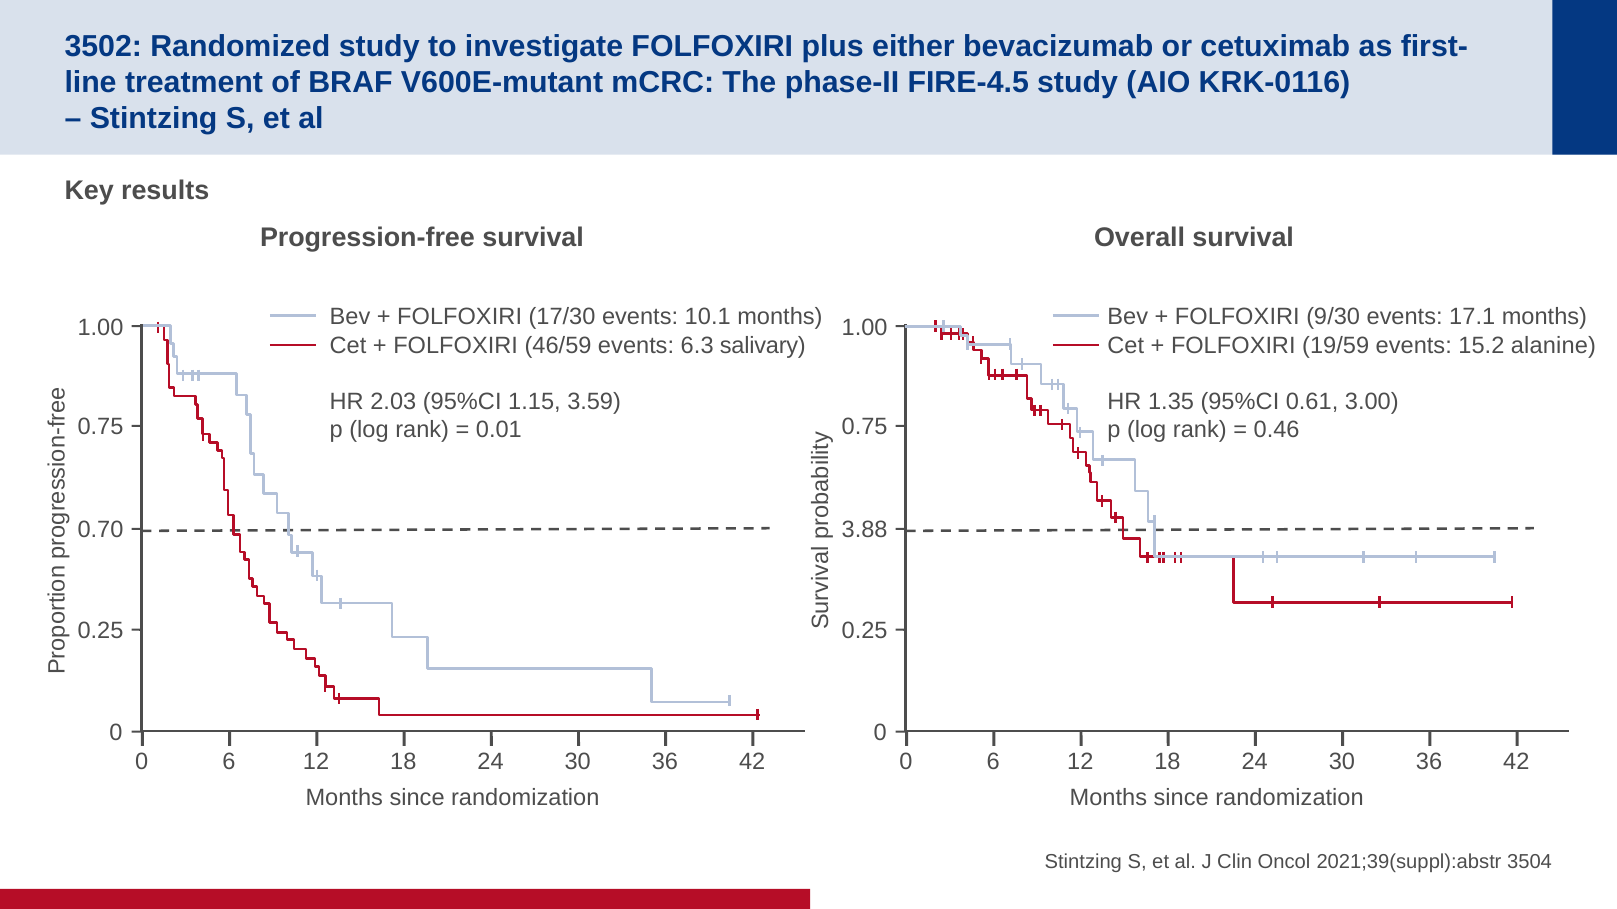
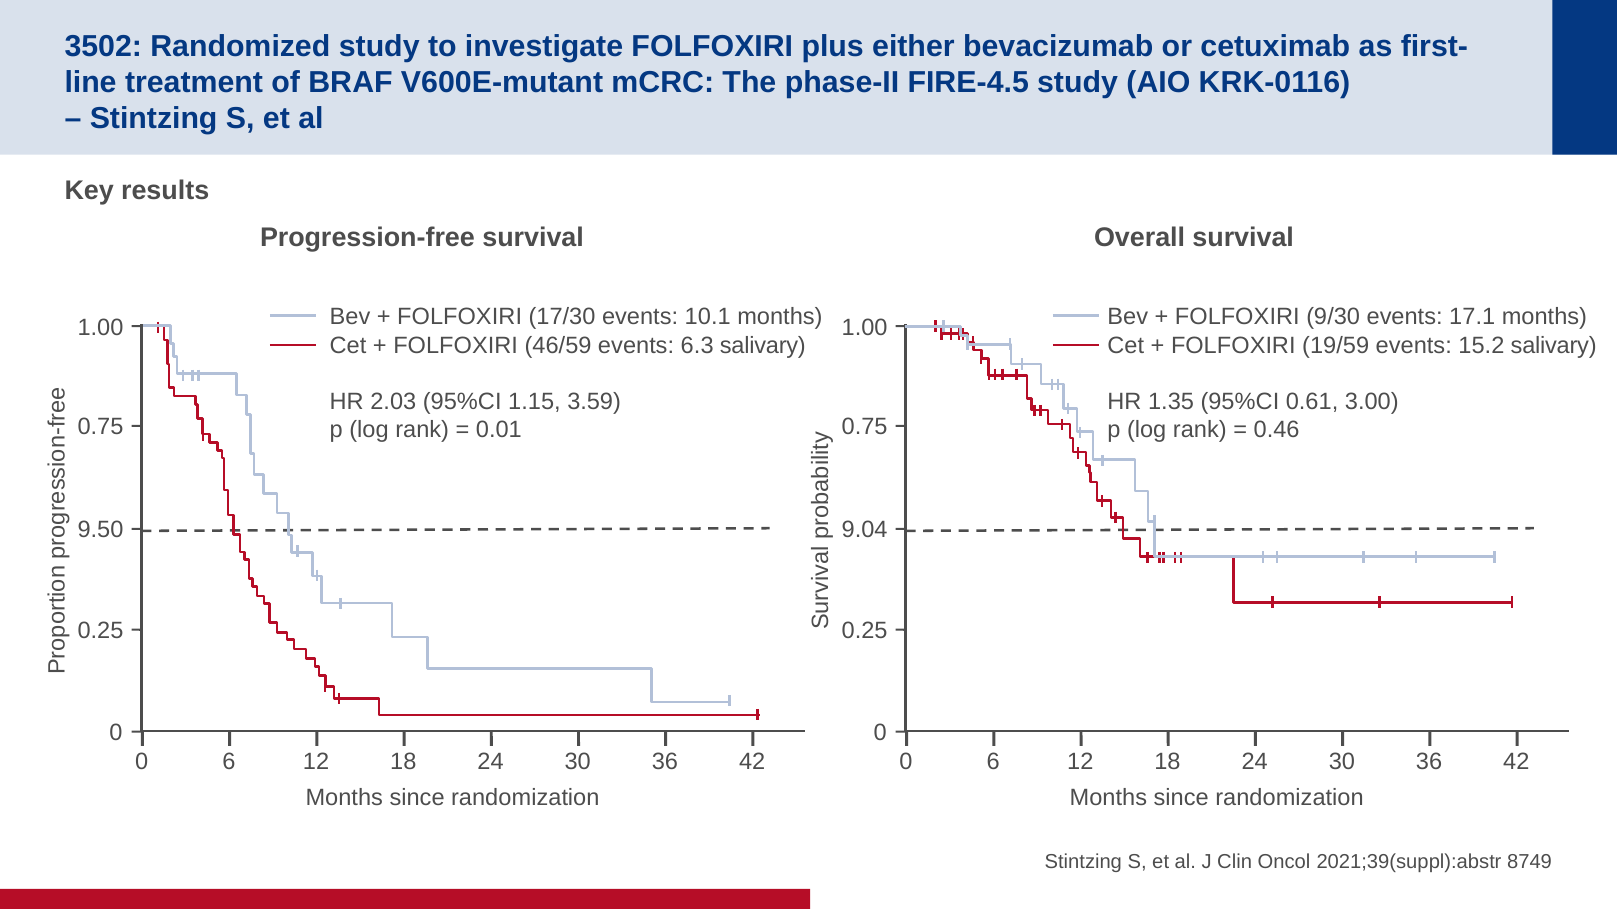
15.2 alanine: alanine -> salivary
0.70: 0.70 -> 9.50
3.88: 3.88 -> 9.04
3504: 3504 -> 8749
